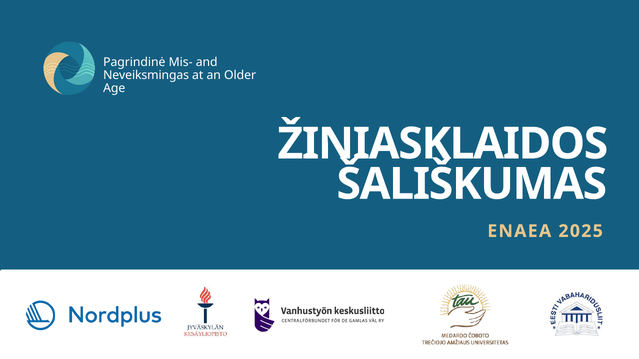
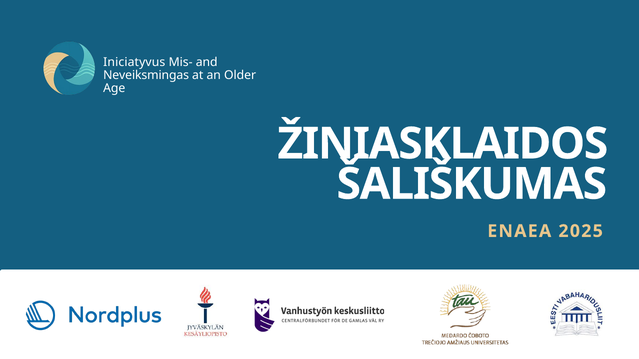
Pagrindinė: Pagrindinė -> Iniciatyvus
